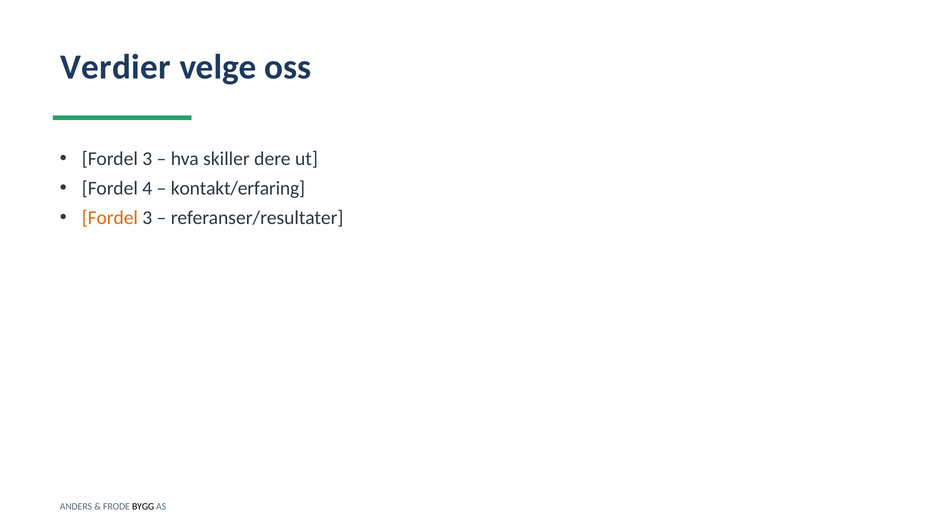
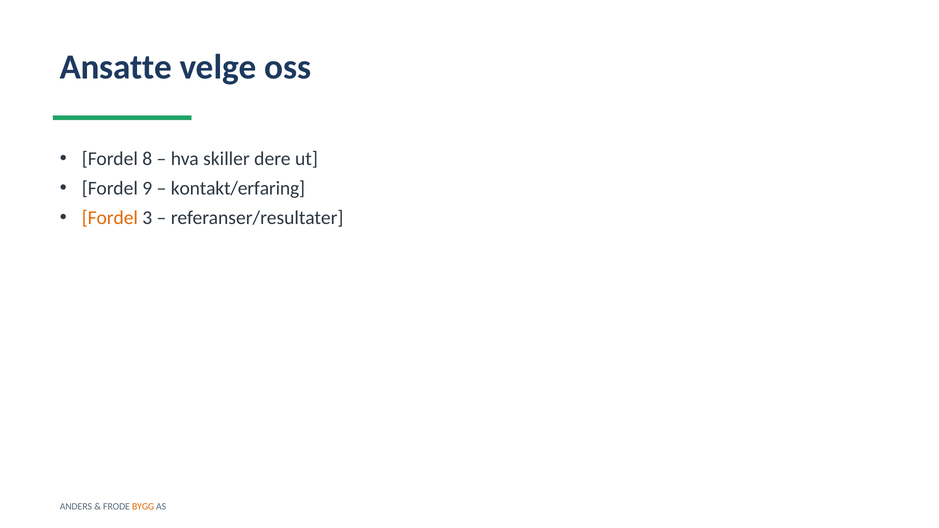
Verdier: Verdier -> Ansatte
3 at (147, 159): 3 -> 8
4: 4 -> 9
BYGG colour: black -> orange
